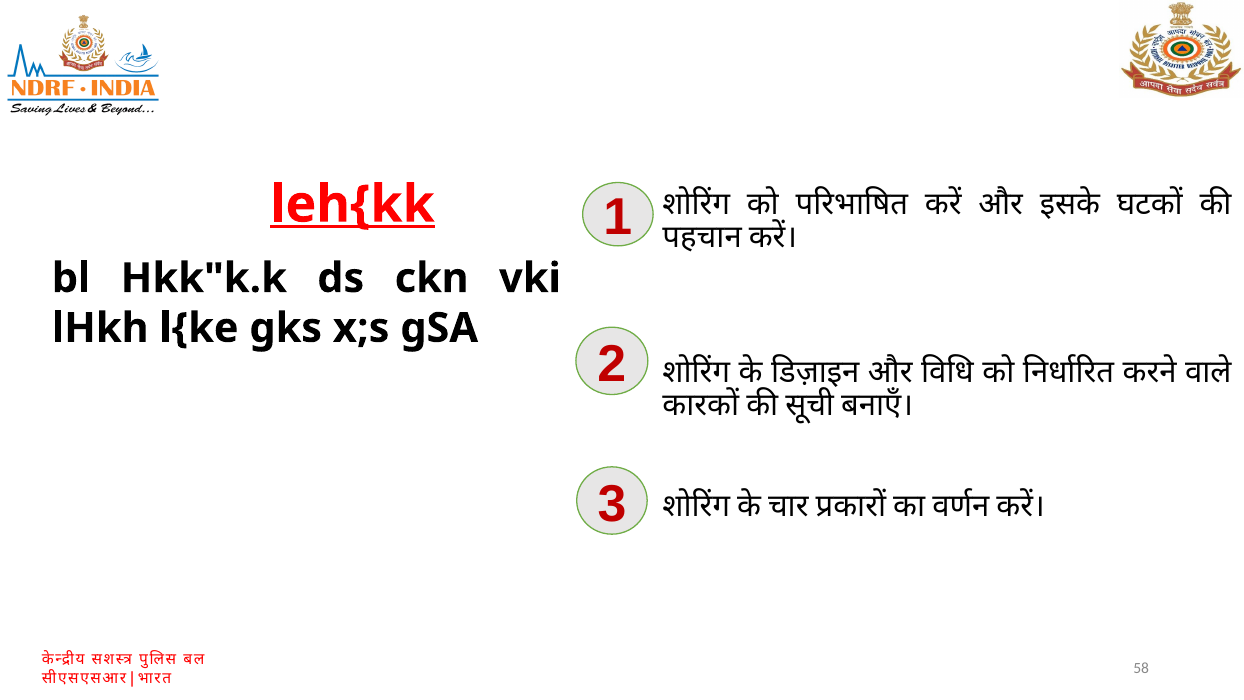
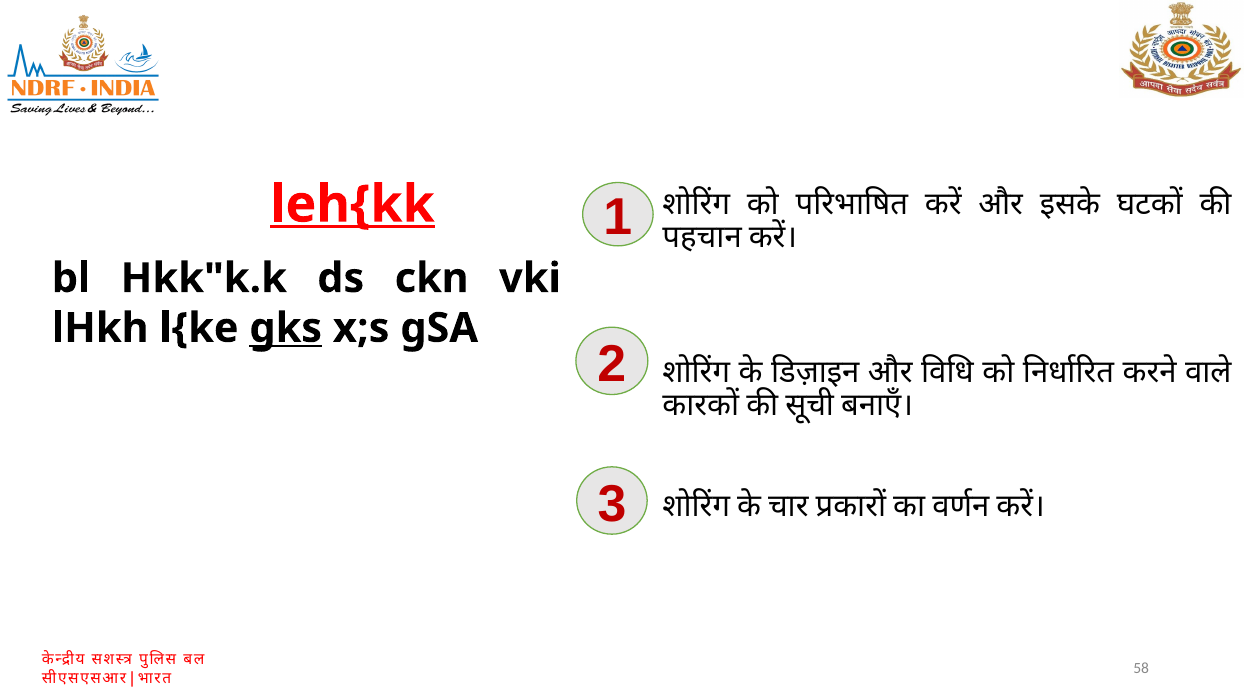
gks underline: none -> present
